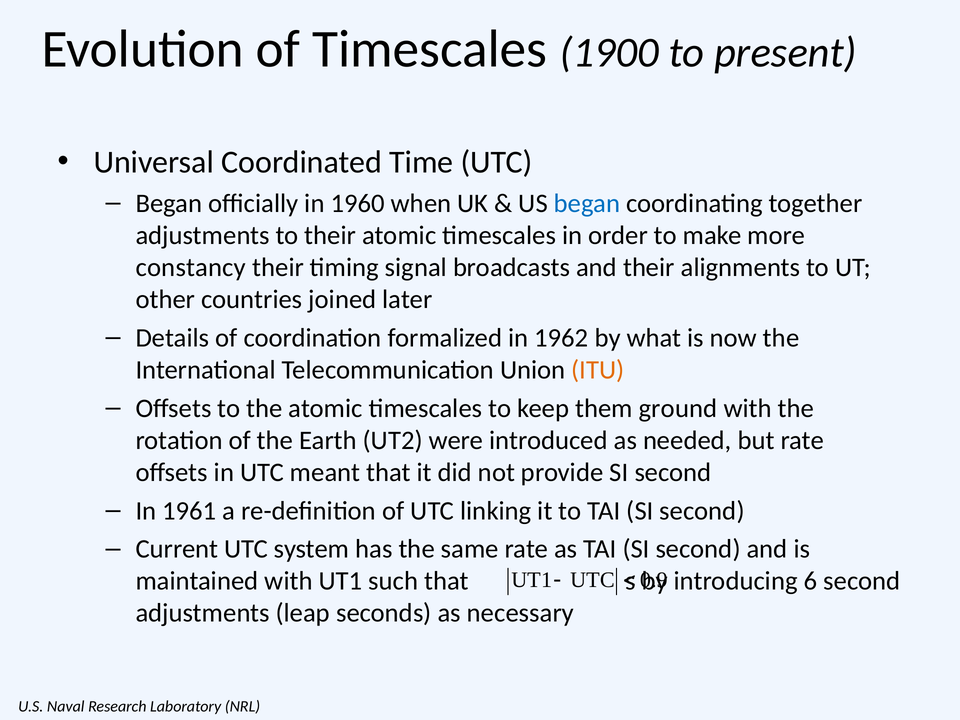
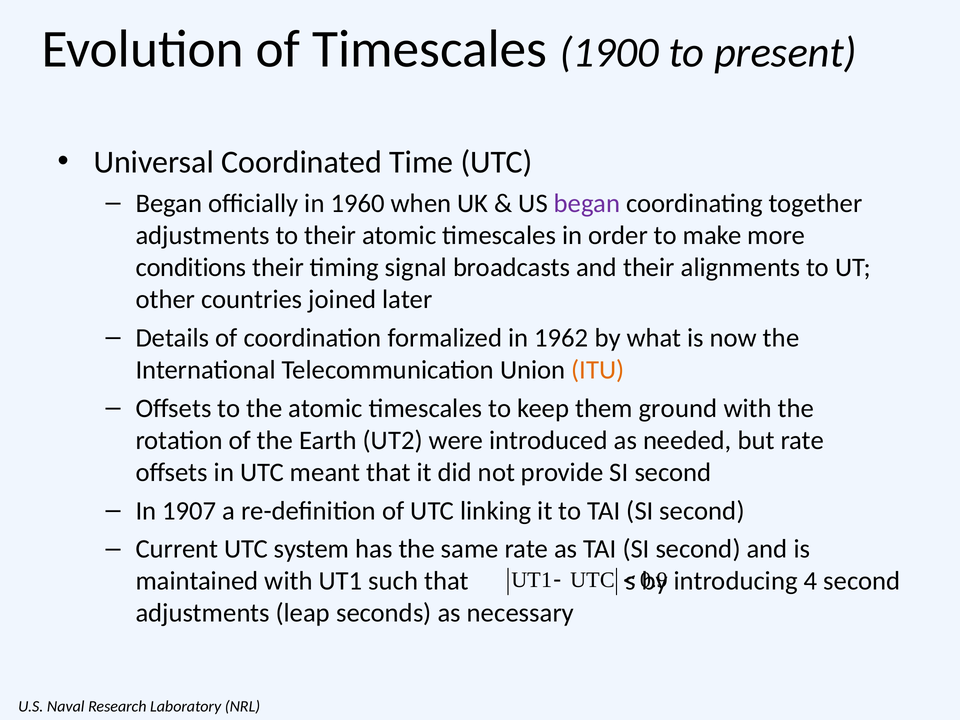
began at (587, 203) colour: blue -> purple
constancy: constancy -> conditions
1961: 1961 -> 1907
6: 6 -> 4
